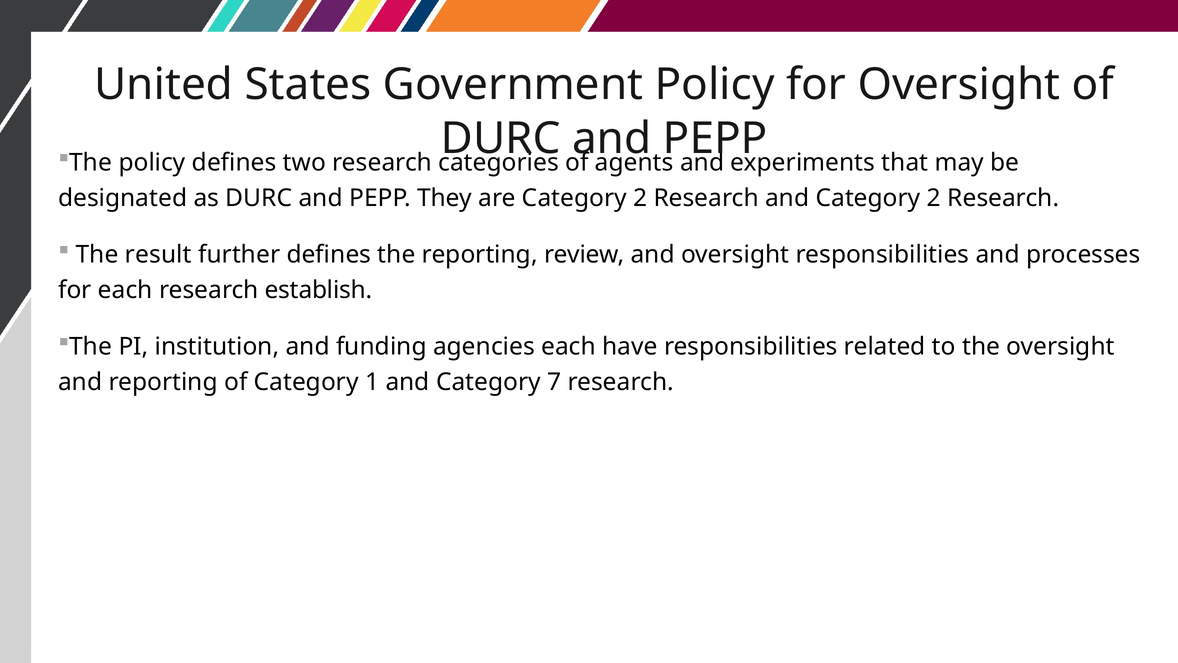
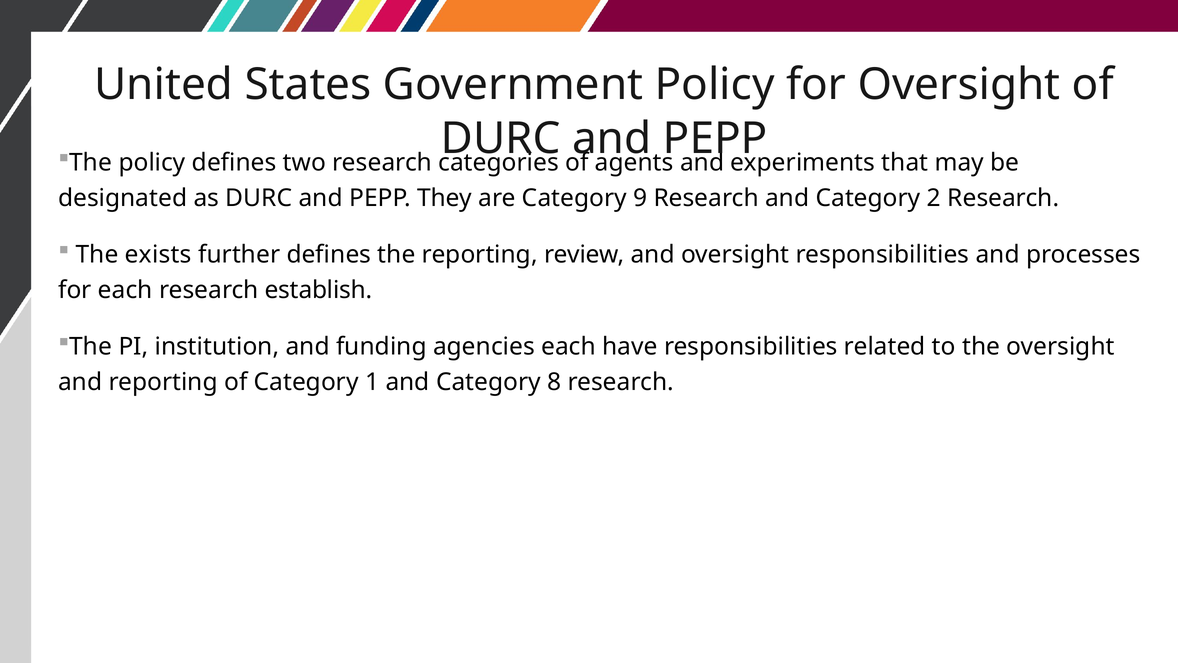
are Category 2: 2 -> 9
result: result -> exists
7: 7 -> 8
